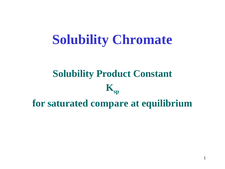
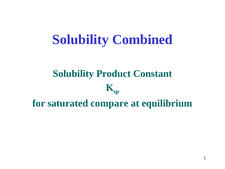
Chromate: Chromate -> Combined
